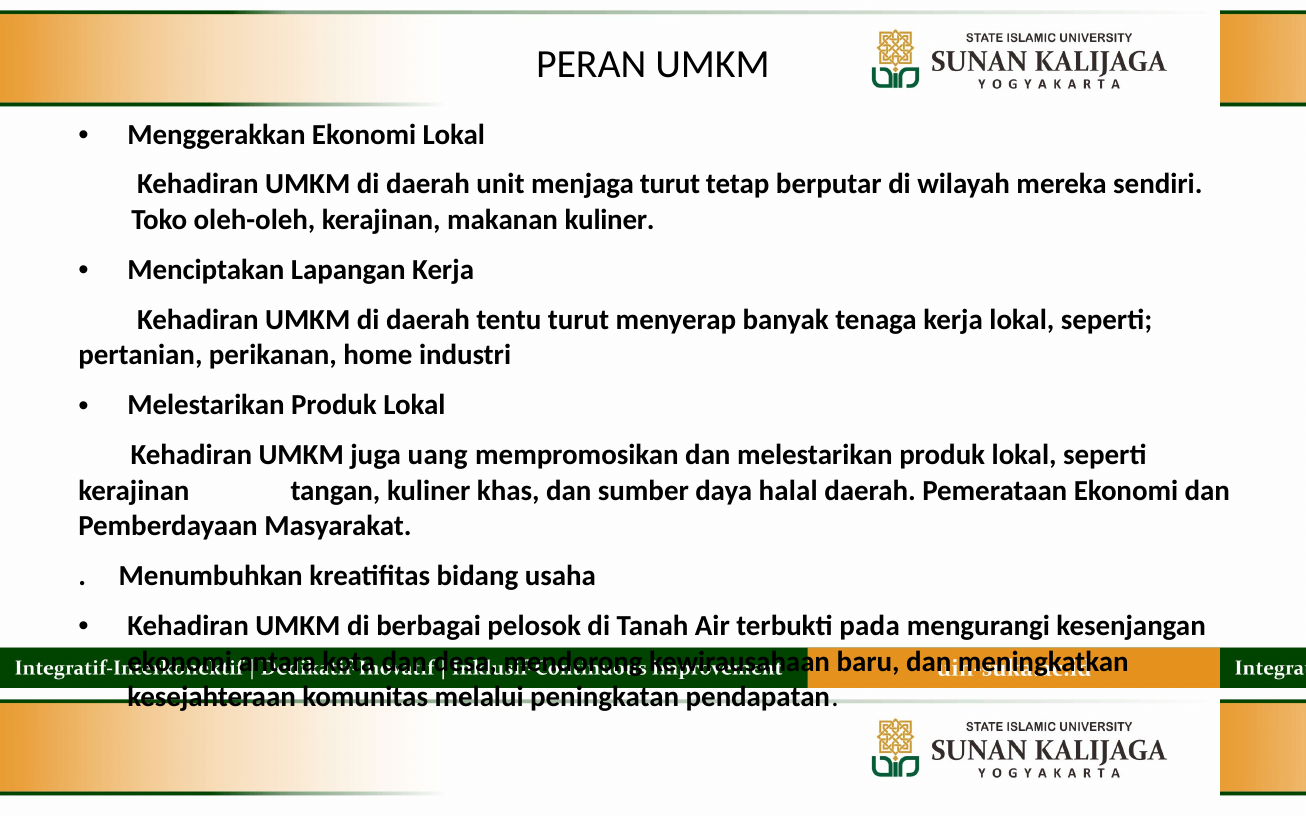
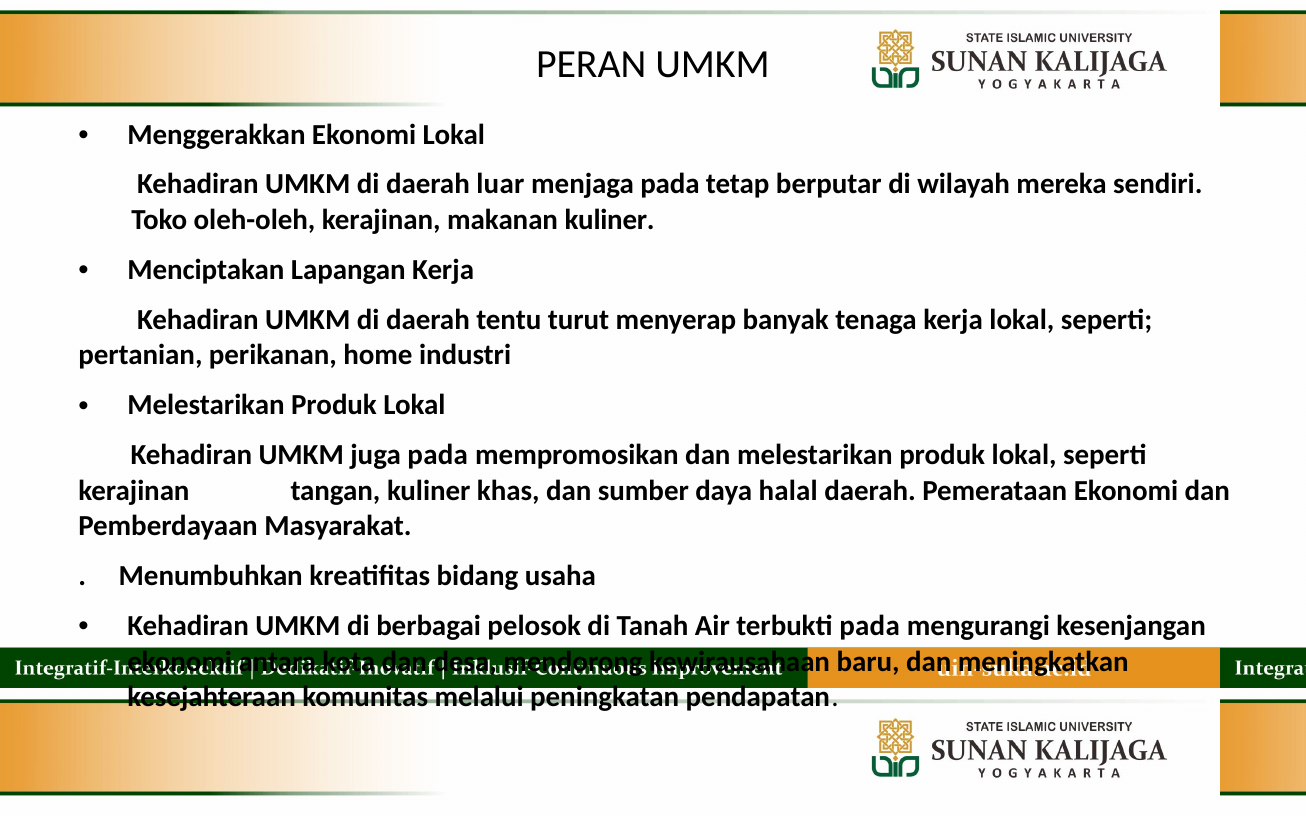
unit: unit -> luar
menjaga turut: turut -> pada
juga uang: uang -> pada
